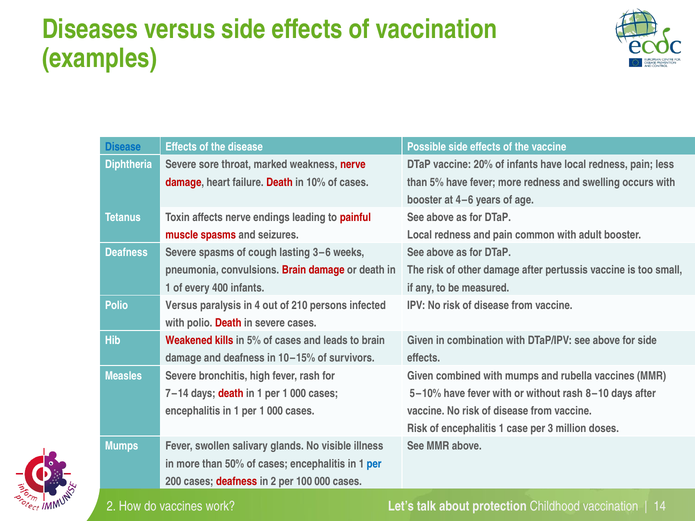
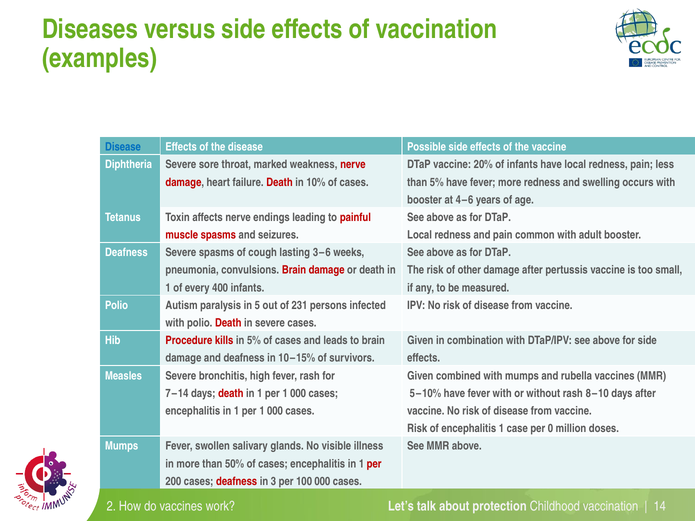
Polio Versus: Versus -> Autism
4: 4 -> 5
210: 210 -> 231
Weakened: Weakened -> Procedure
3: 3 -> 0
per at (374, 464) colour: blue -> red
in 2: 2 -> 3
